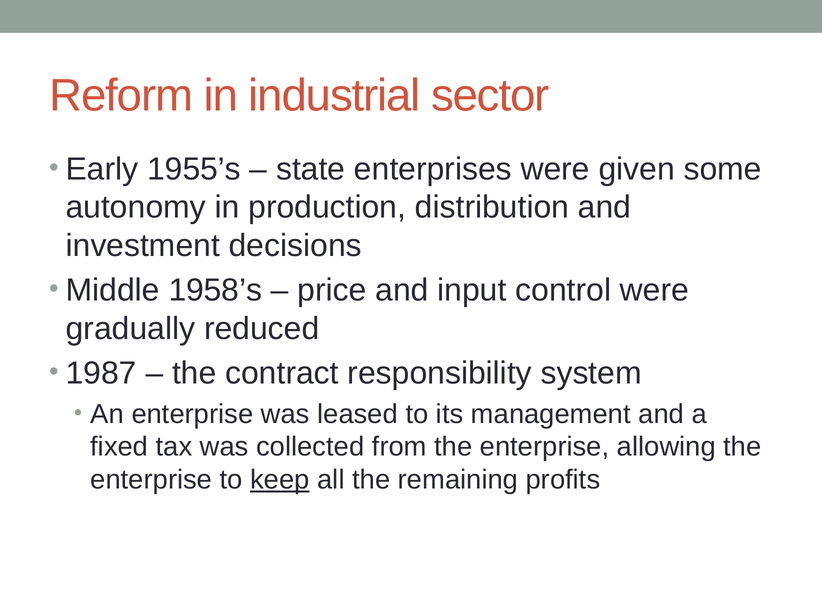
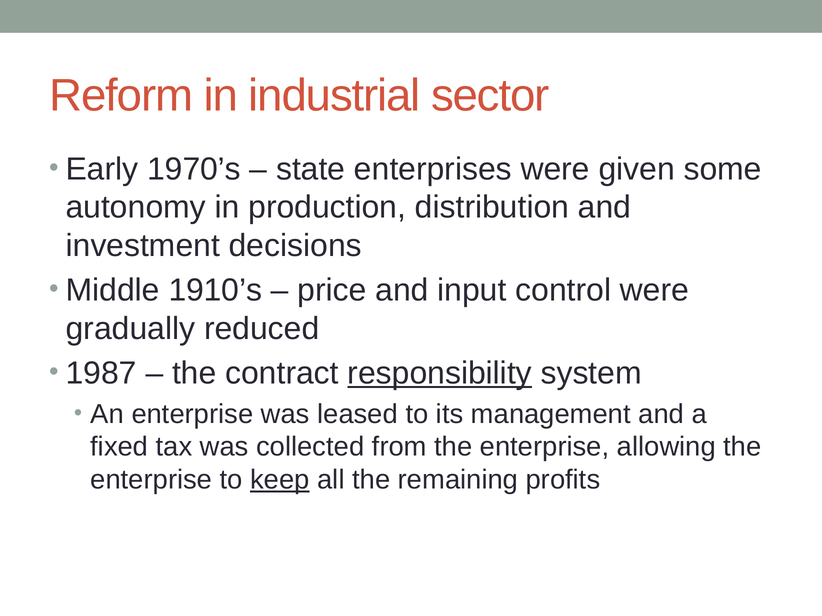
1955’s: 1955’s -> 1970’s
1958’s: 1958’s -> 1910’s
responsibility underline: none -> present
